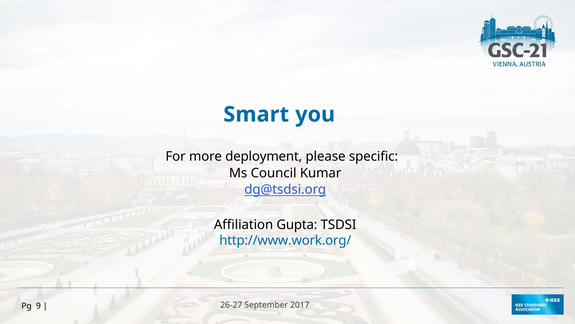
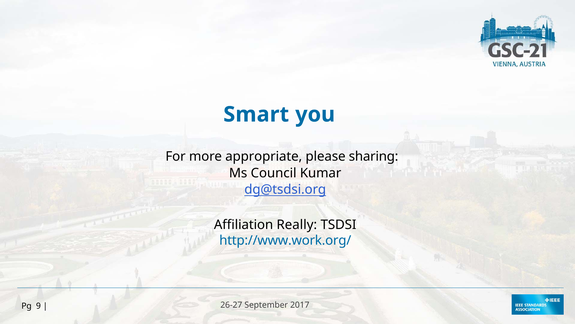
deployment: deployment -> appropriate
specific: specific -> sharing
Gupta: Gupta -> Really
